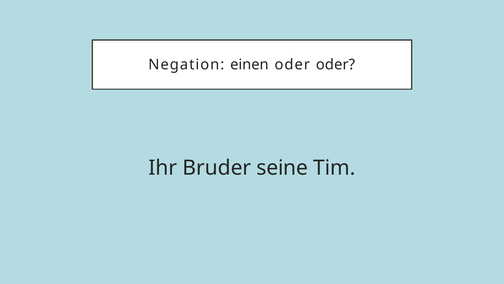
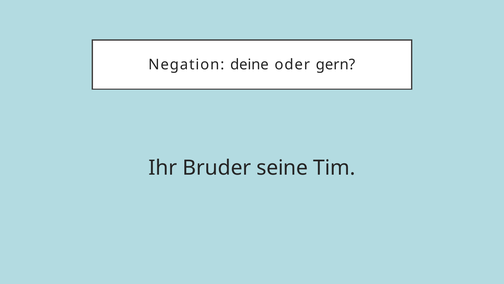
einen: einen -> deine
oder oder: oder -> gern
